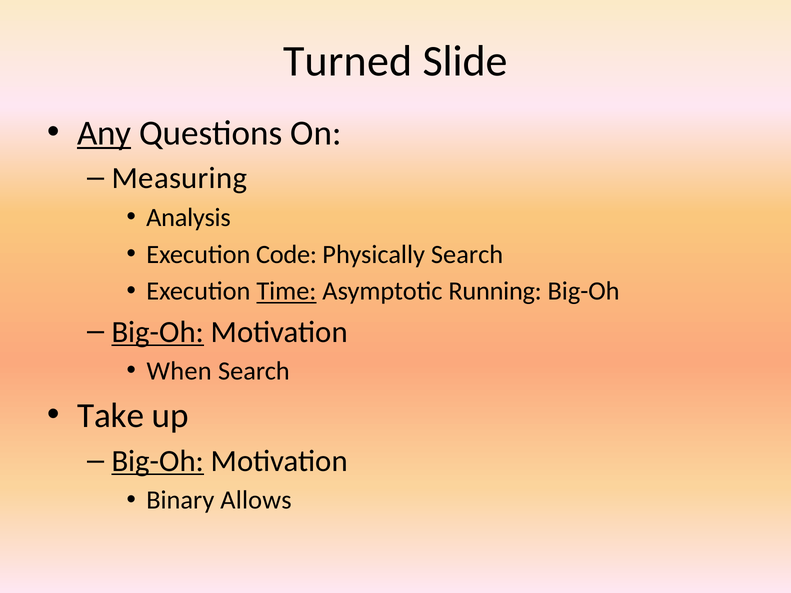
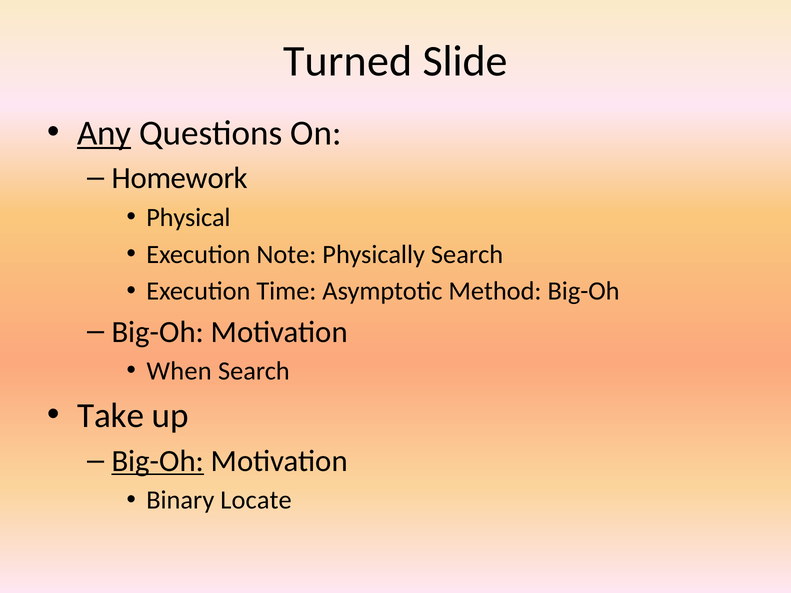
Measuring: Measuring -> Homework
Analysis: Analysis -> Physical
Code: Code -> Note
Time underline: present -> none
Running: Running -> Method
Big-Oh at (158, 332) underline: present -> none
Allows: Allows -> Locate
